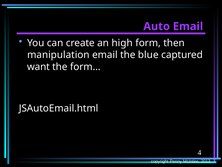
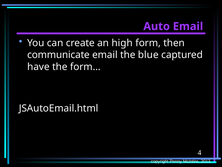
manipulation: manipulation -> communicate
want: want -> have
